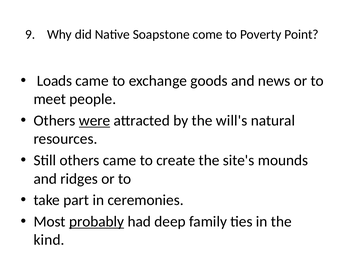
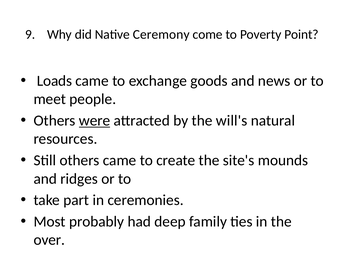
Soapstone: Soapstone -> Ceremony
probably underline: present -> none
kind: kind -> over
